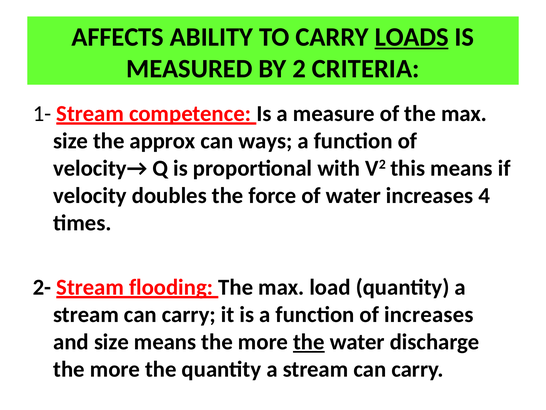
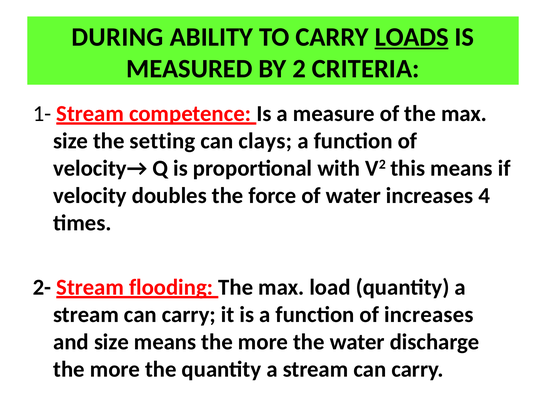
AFFECTS: AFFECTS -> DURING
approx: approx -> setting
ways: ways -> clays
the at (309, 342) underline: present -> none
